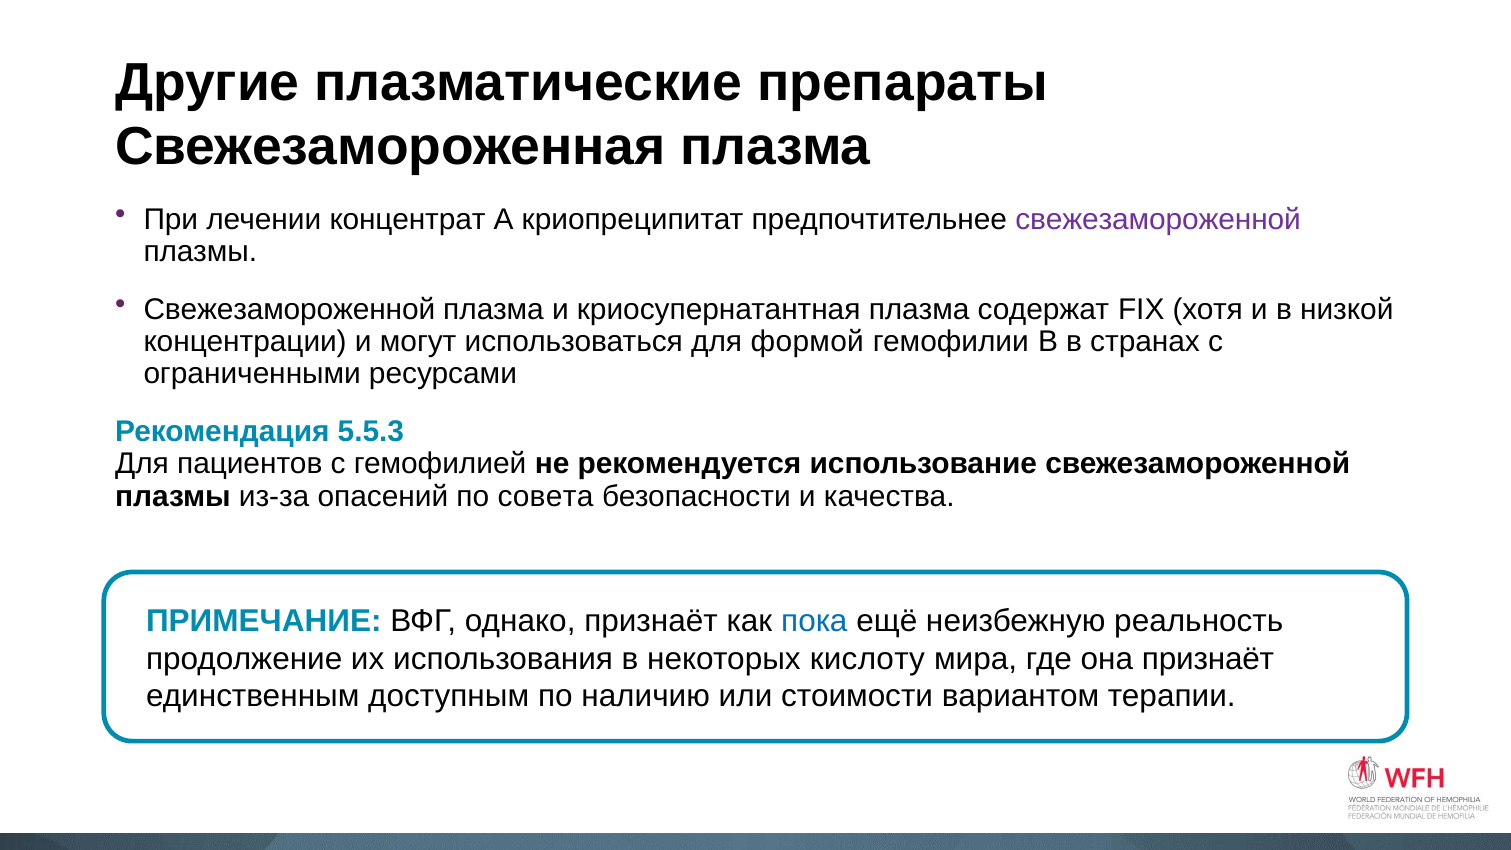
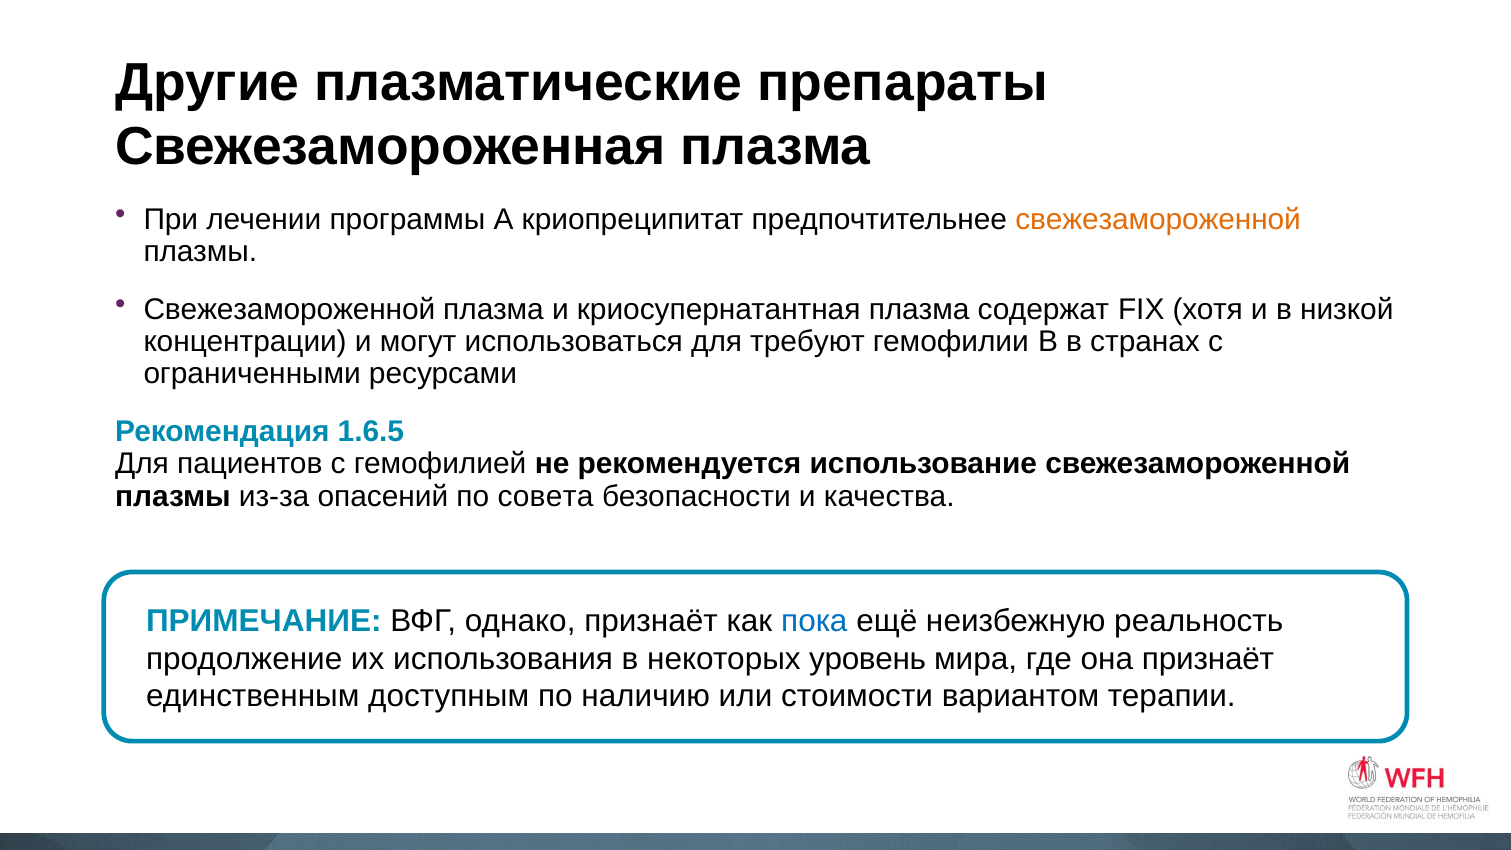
концентрат: концентрат -> программы
свежезамороженной at (1158, 219) colour: purple -> orange
формой: формой -> требуют
5.5.3: 5.5.3 -> 1.6.5
кислоту: кислоту -> уровень
